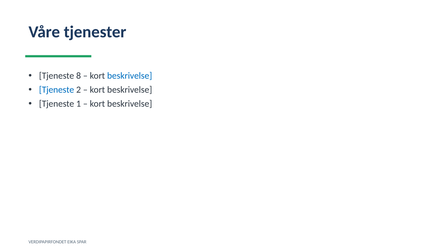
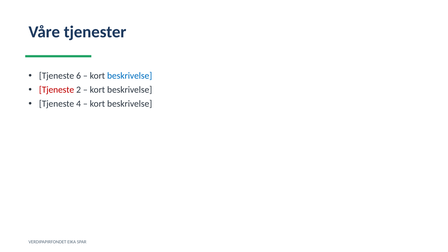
8: 8 -> 6
Tjeneste at (57, 90) colour: blue -> red
1: 1 -> 4
